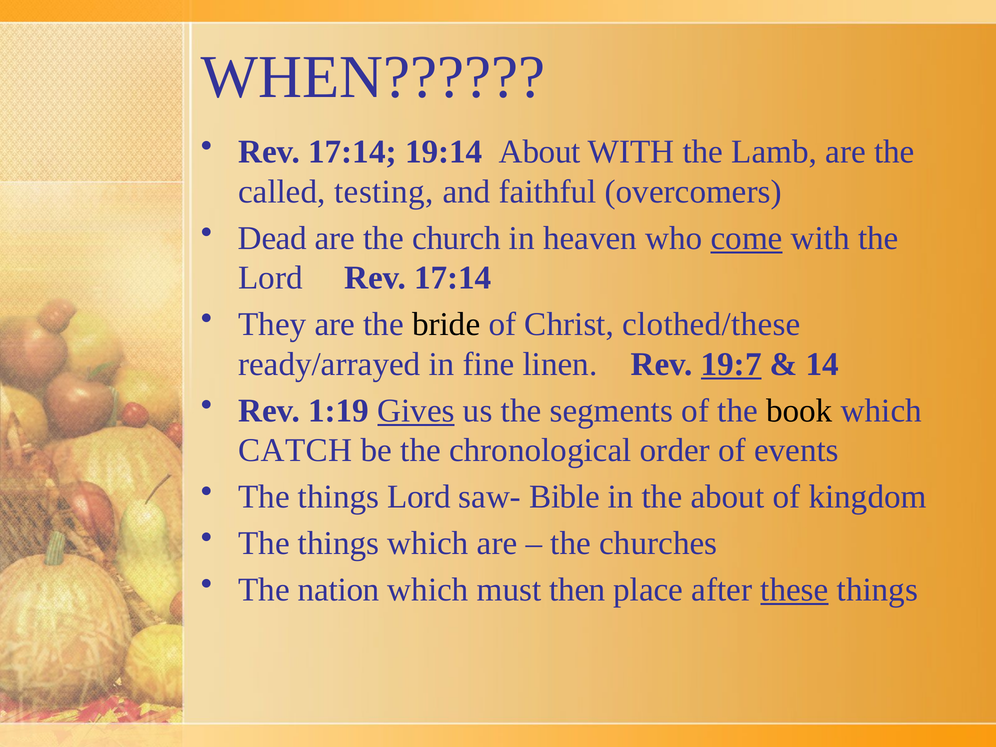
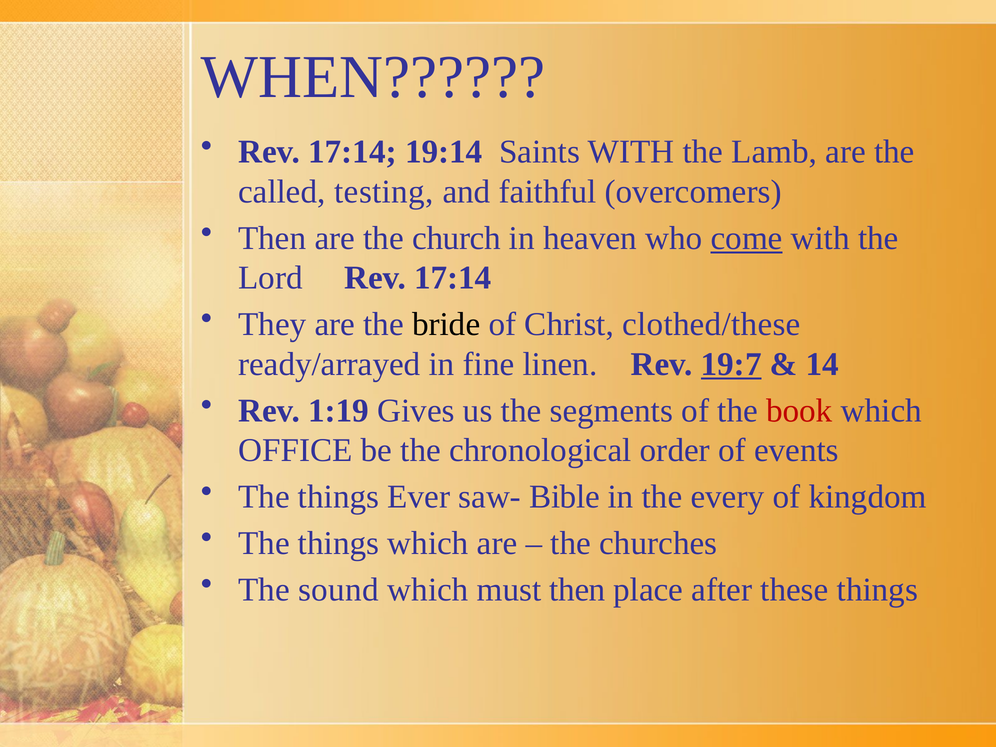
19:14 About: About -> Saints
Dead at (272, 238): Dead -> Then
Gives underline: present -> none
book colour: black -> red
CATCH: CATCH -> OFFICE
things Lord: Lord -> Ever
the about: about -> every
nation: nation -> sound
these underline: present -> none
